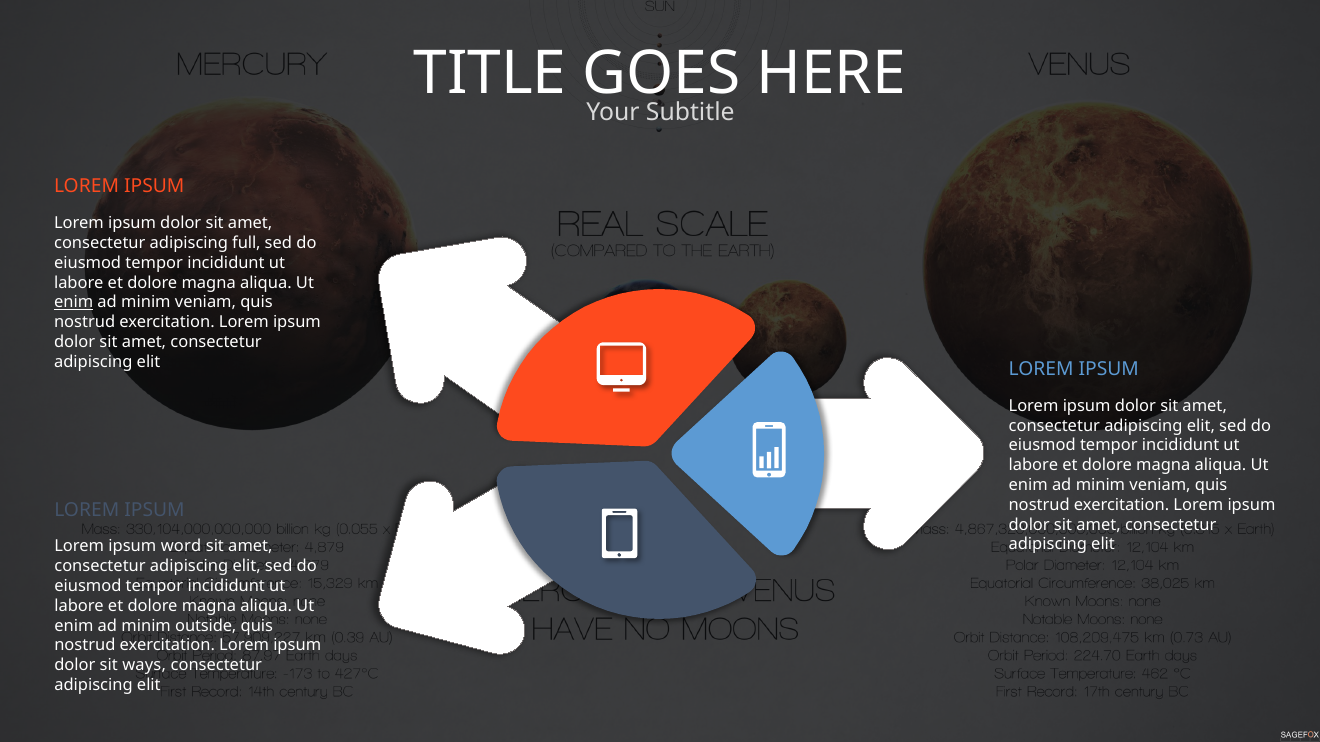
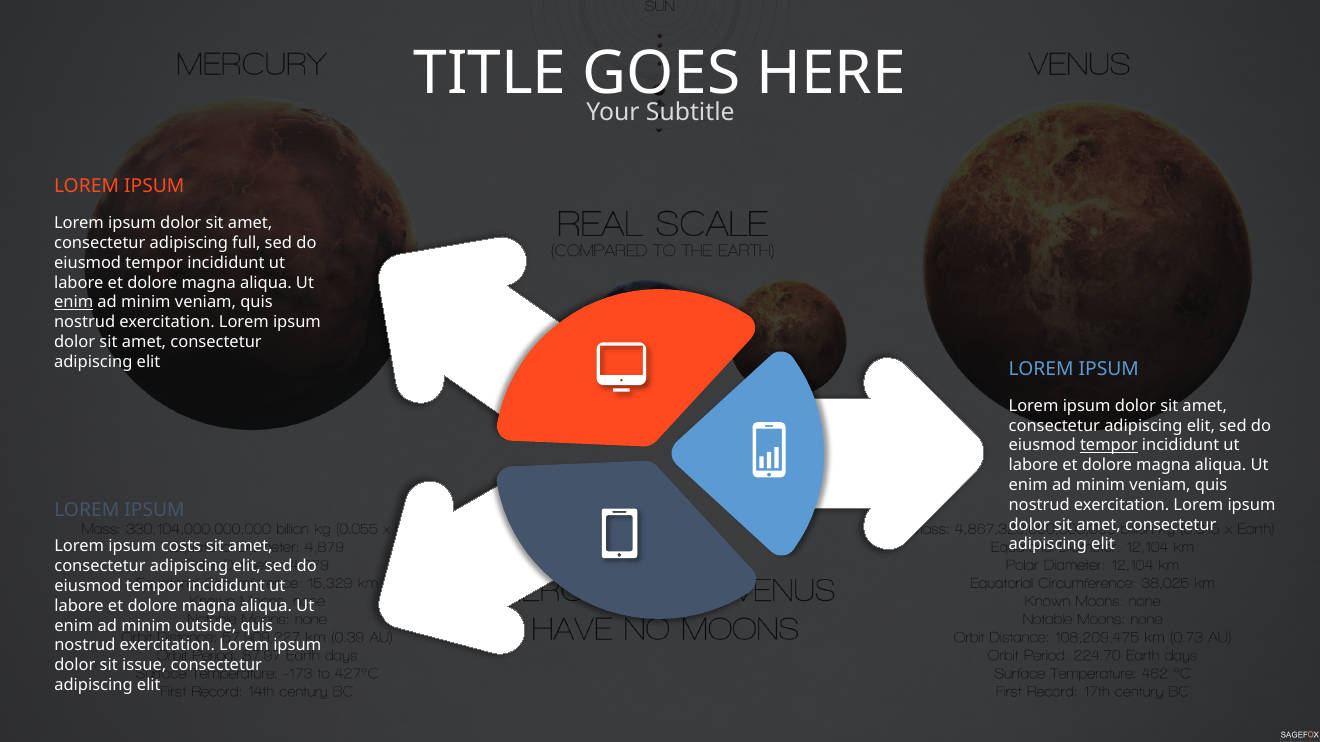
tempor at (1109, 446) underline: none -> present
word: word -> costs
ways: ways -> issue
